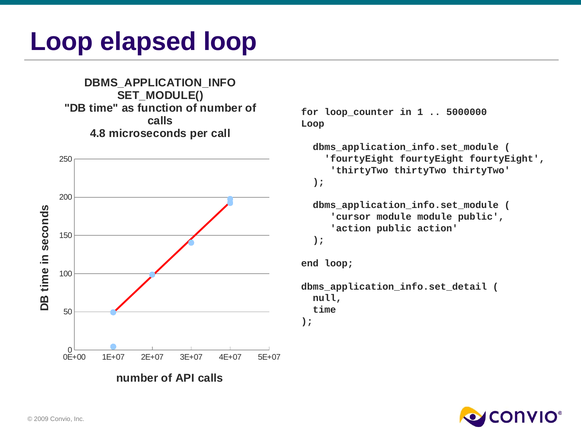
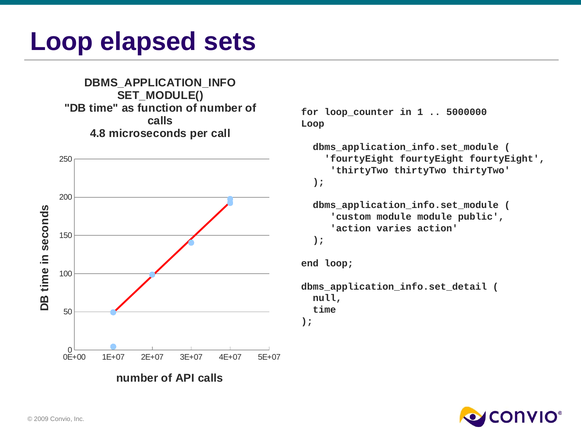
elapsed loop: loop -> sets
cursor: cursor -> custom
action public: public -> varies
